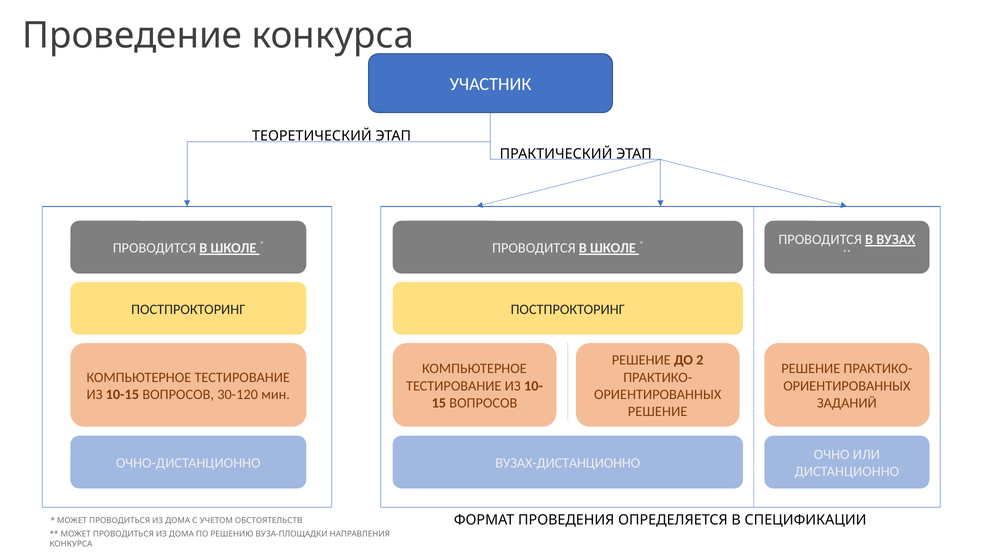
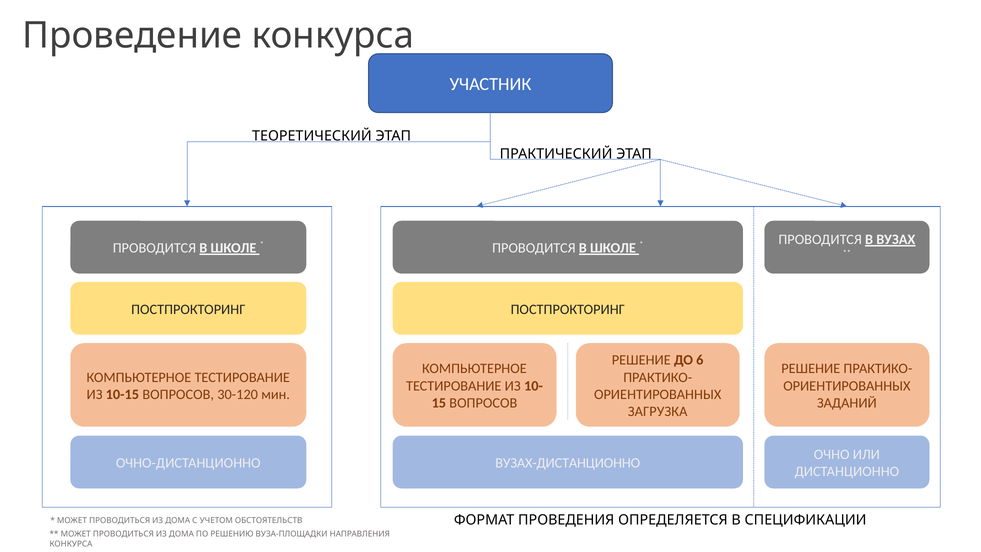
2: 2 -> 6
РЕШЕНИЕ at (658, 412): РЕШЕНИЕ -> ЗАГРУЗКА
